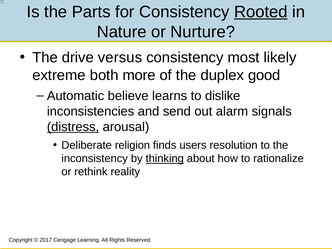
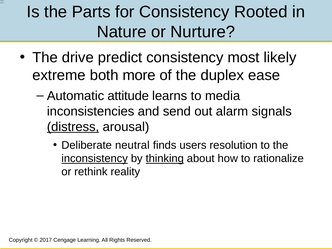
Rooted underline: present -> none
versus: versus -> predict
good: good -> ease
believe: believe -> attitude
dislike: dislike -> media
religion: religion -> neutral
inconsistency underline: none -> present
